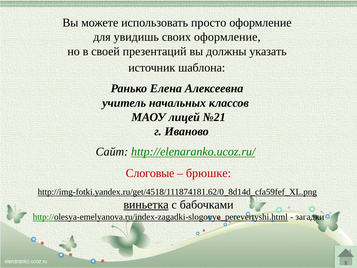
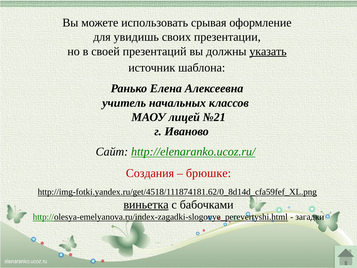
просто: просто -> срывая
своих оформление: оформление -> презентации
указать underline: none -> present
Слоговые: Слоговые -> Создания
